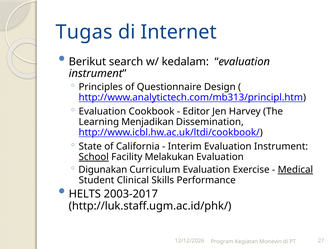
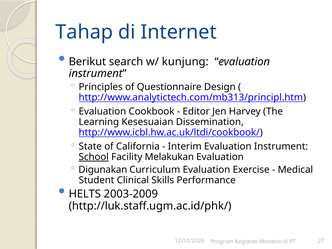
Tugas: Tugas -> Tahap
kedalam: kedalam -> kunjung
Menjadikan: Menjadikan -> Kesesuaian
Medical underline: present -> none
2003-2017: 2003-2017 -> 2003-2009
